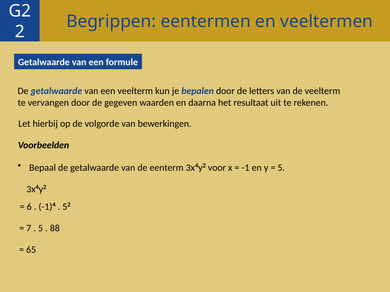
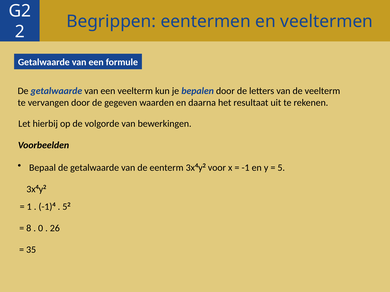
6: 6 -> 1
7: 7 -> 8
5 at (41, 229): 5 -> 0
88: 88 -> 26
65: 65 -> 35
